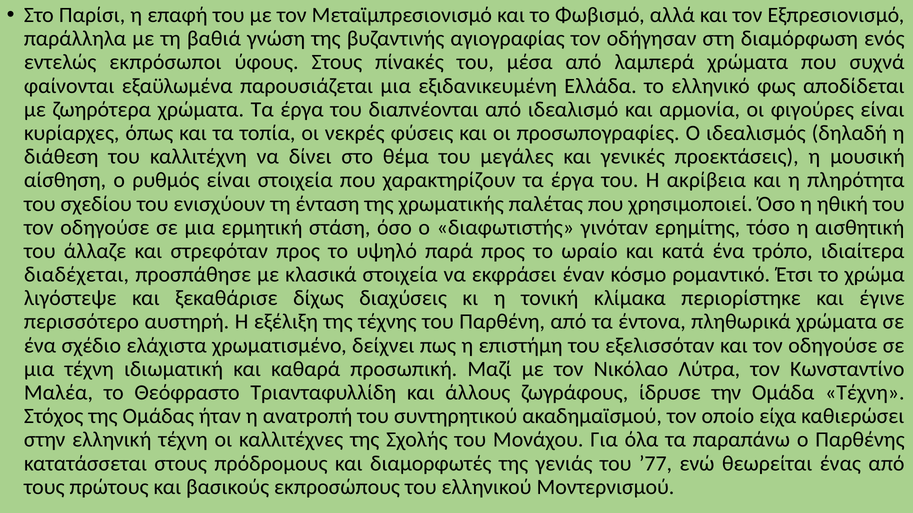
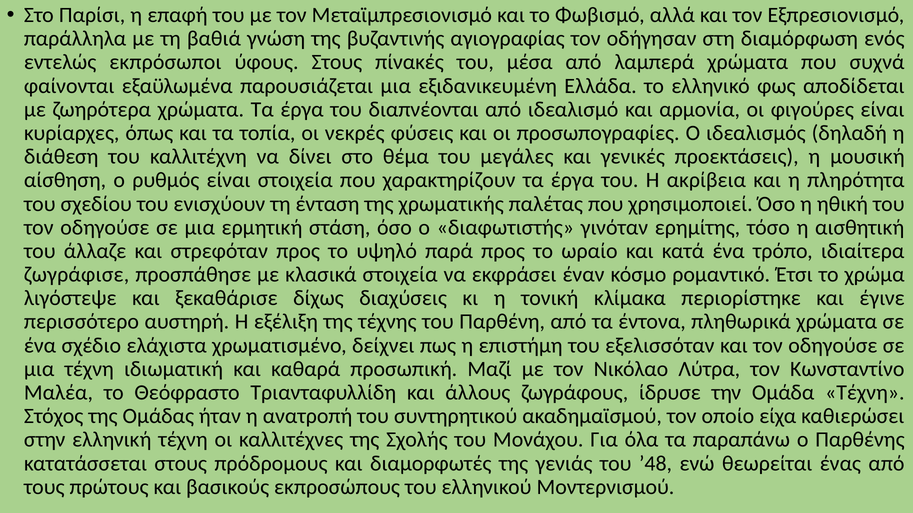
διαδέχεται: διαδέχεται -> ζωγράφισε
’77: ’77 -> ’48
